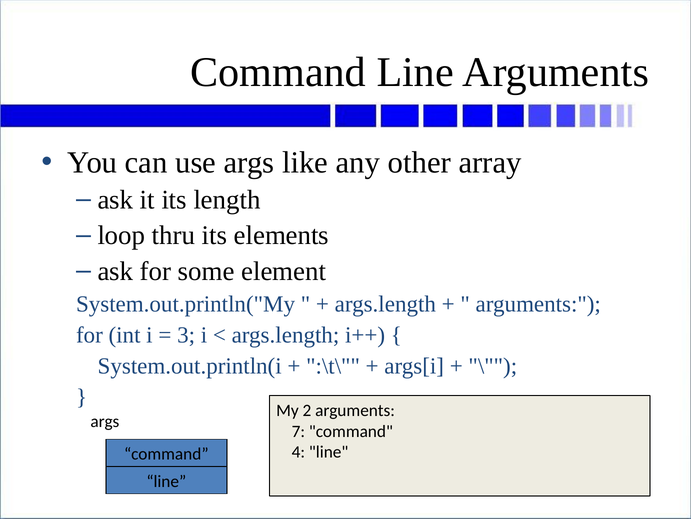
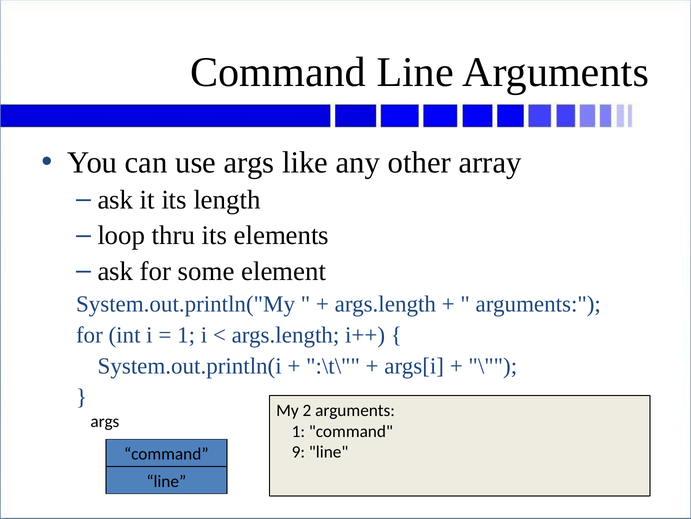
3 at (186, 335): 3 -> 1
7 at (298, 431): 7 -> 1
4: 4 -> 9
